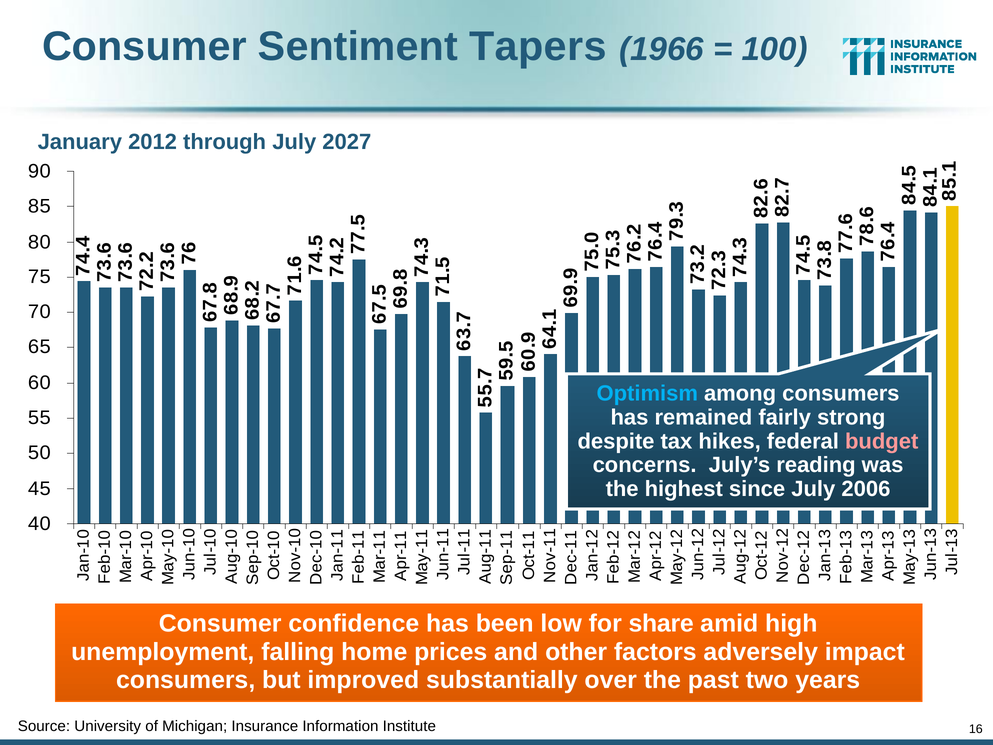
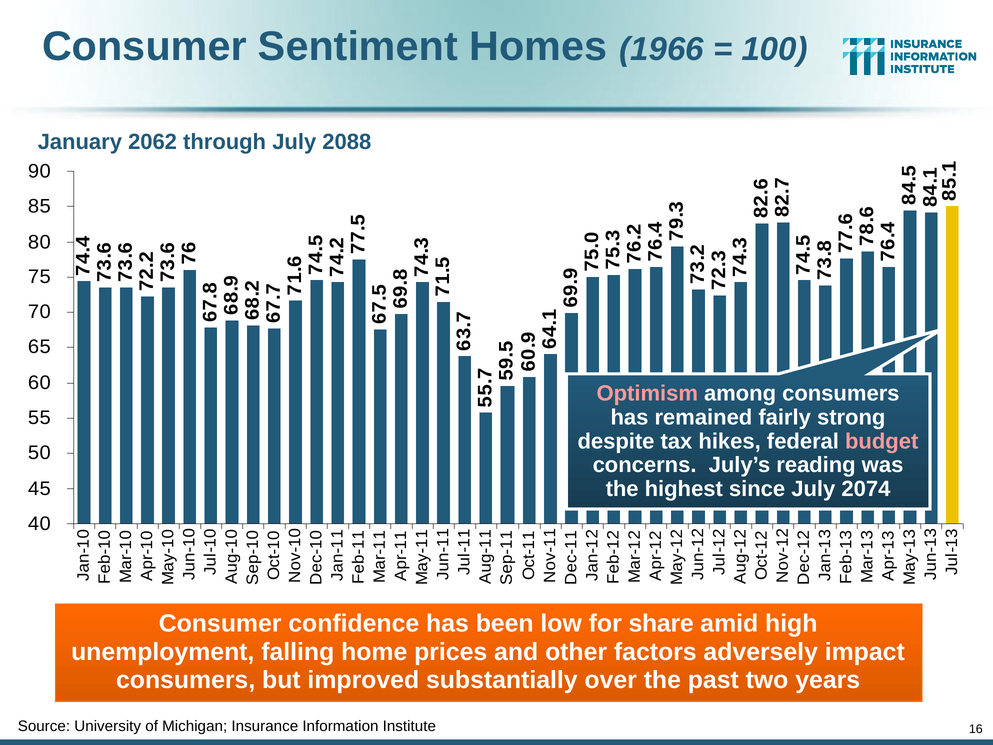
Tapers: Tapers -> Homes
2012: 2012 -> 2062
2027: 2027 -> 2088
Optimism colour: light blue -> pink
2006: 2006 -> 2074
